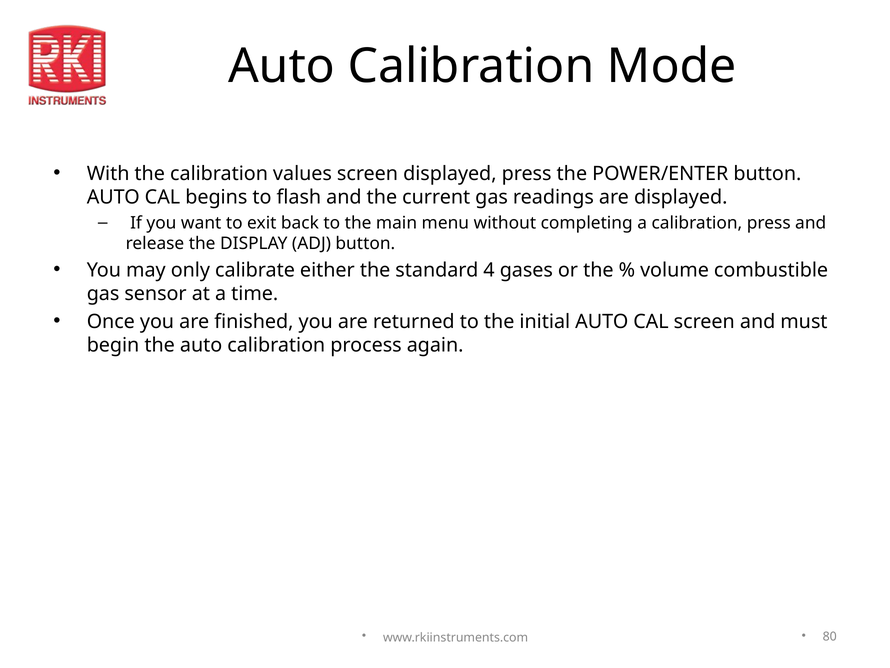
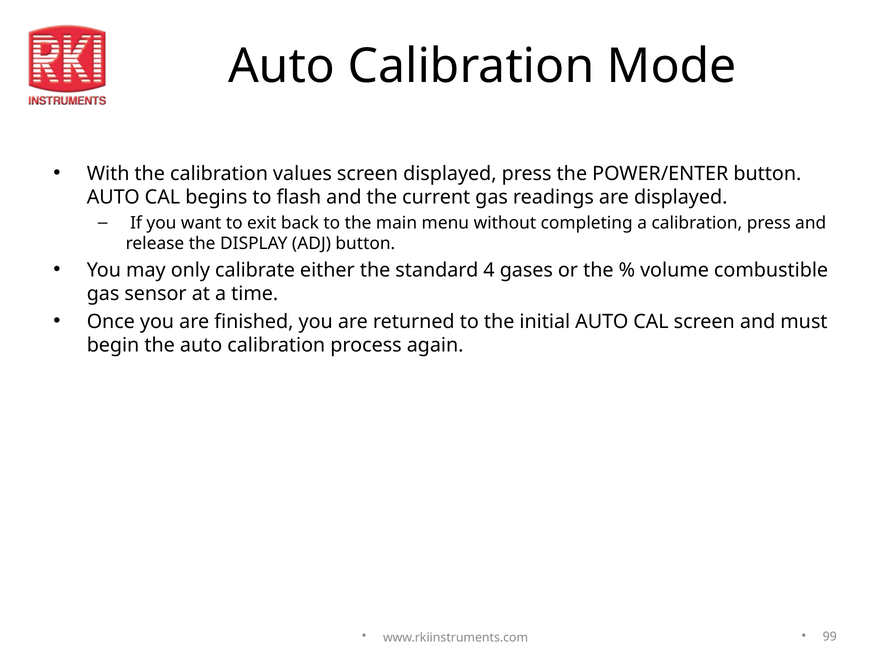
80: 80 -> 99
